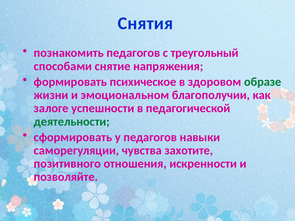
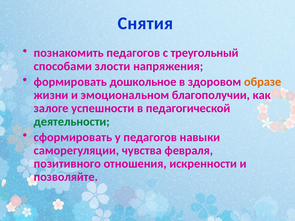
снятие: снятие -> злости
психическое: психическое -> дошкольное
образе colour: green -> orange
захотите: захотите -> февраля
